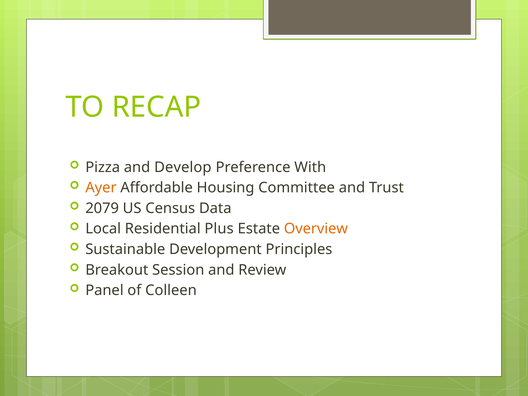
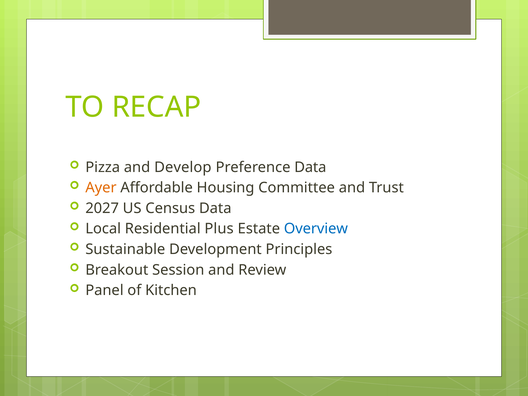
Preference With: With -> Data
2079: 2079 -> 2027
Overview colour: orange -> blue
Colleen: Colleen -> Kitchen
